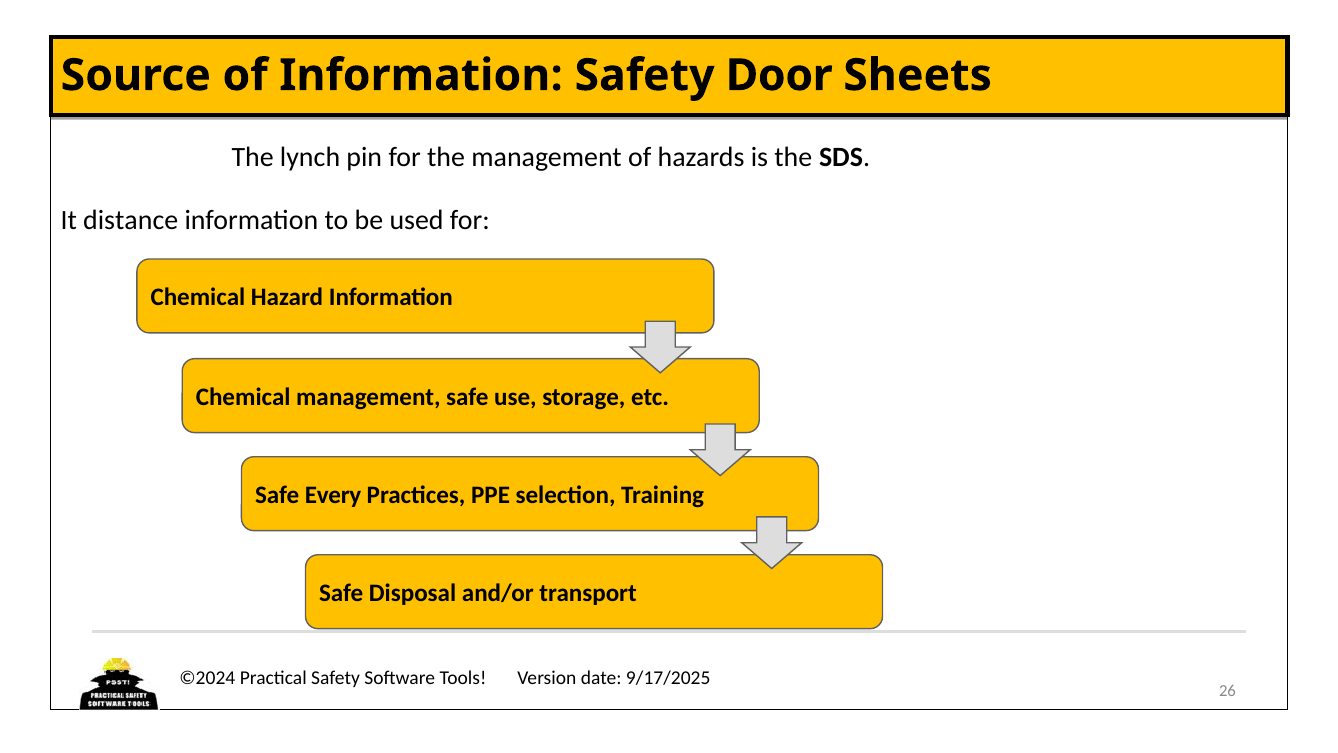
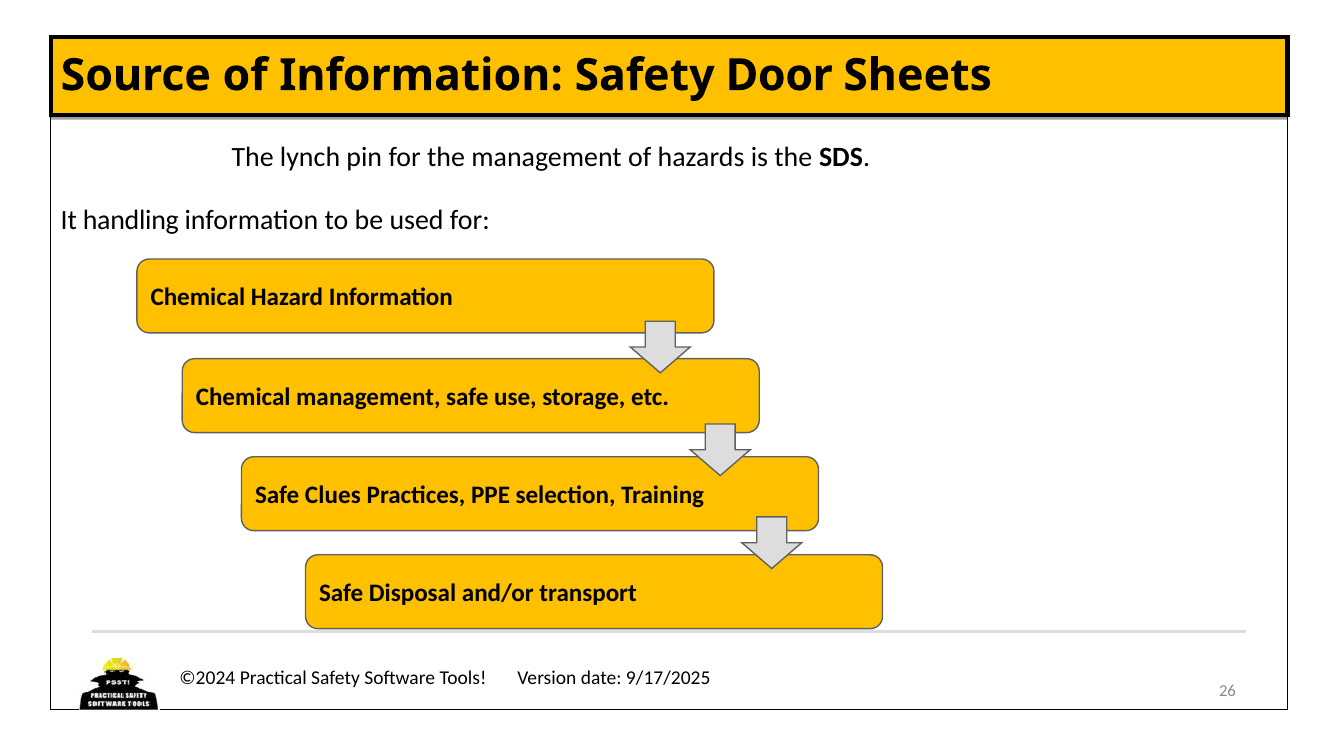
distance: distance -> handling
Every: Every -> Clues
